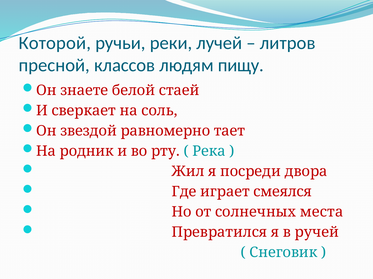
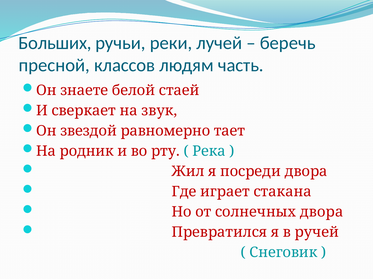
Которой: Которой -> Больших
литров: литров -> беречь
пищу: пищу -> часть
соль: соль -> звук
смеялся: смеялся -> стакана
солнечных места: места -> двора
